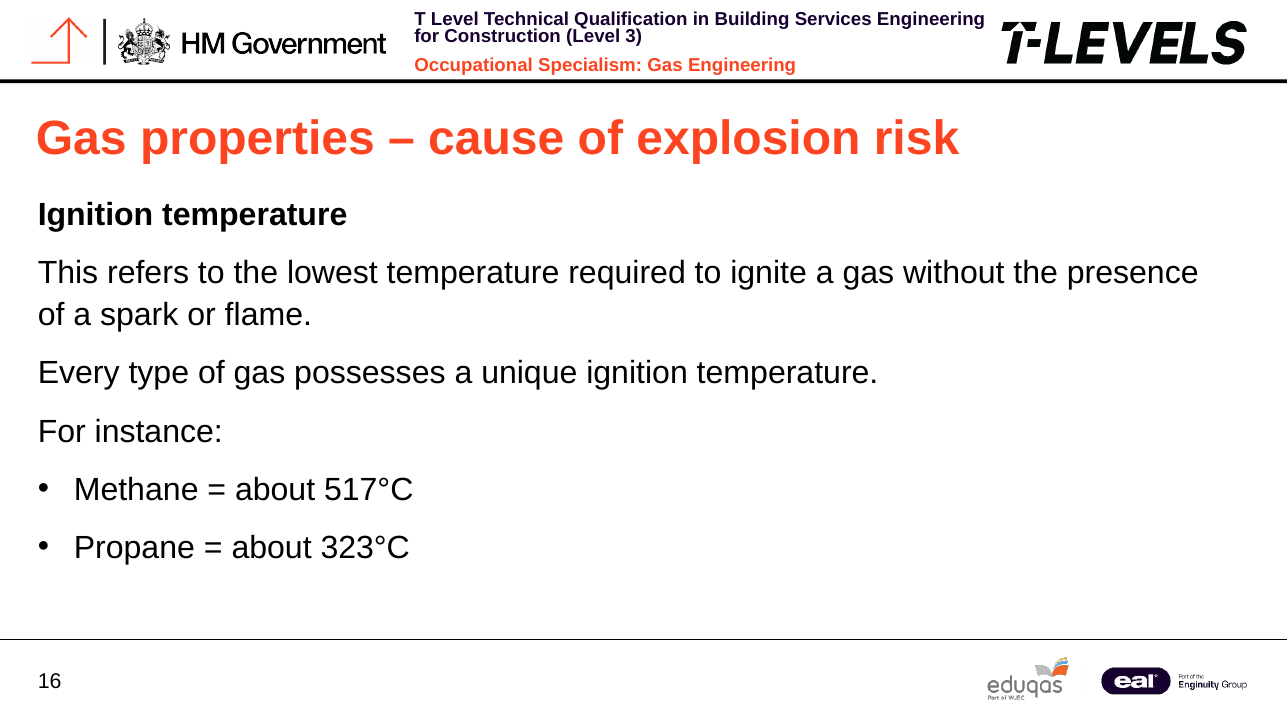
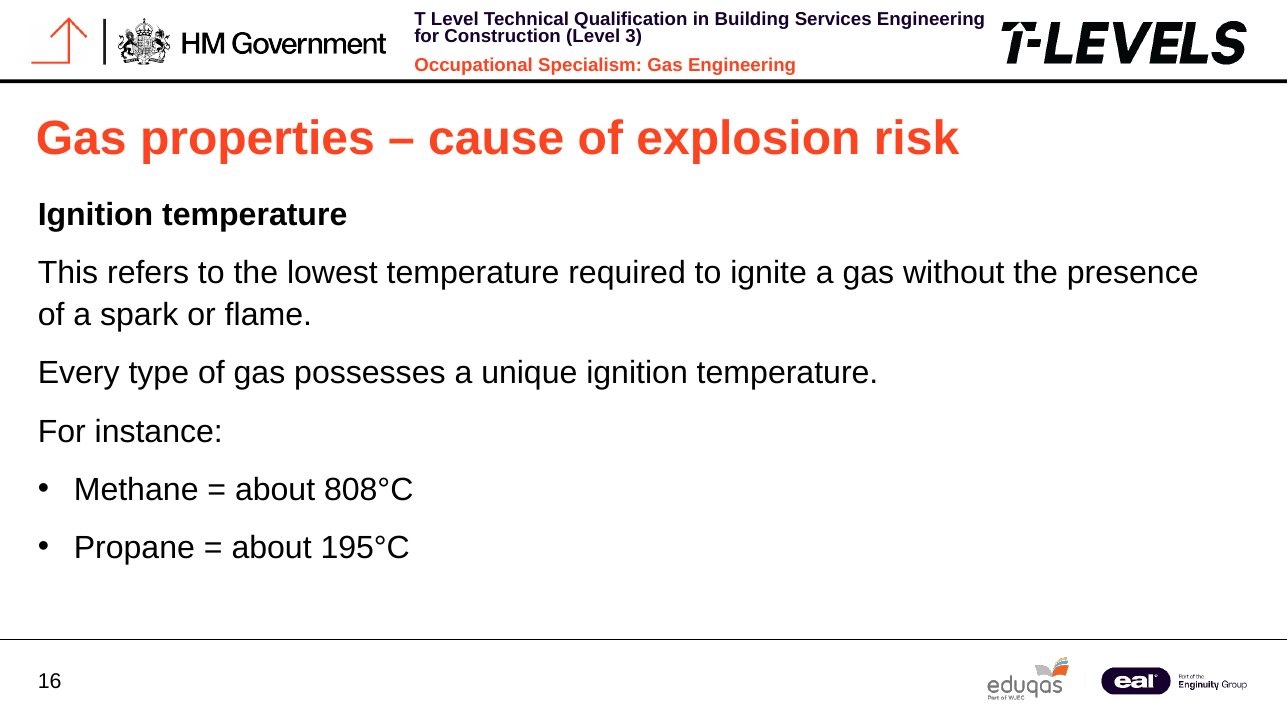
517°C: 517°C -> 808°C
323°C: 323°C -> 195°C
